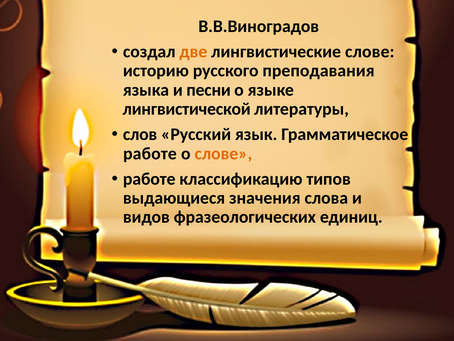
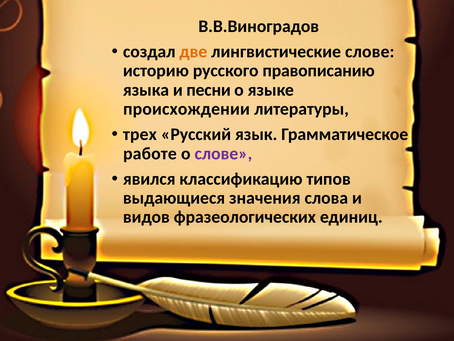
преподавания: преподавания -> правописанию
лингвистической: лингвистической -> происхождении
слов: слов -> трех
слове at (223, 153) colour: orange -> purple
работе at (149, 179): работе -> явился
